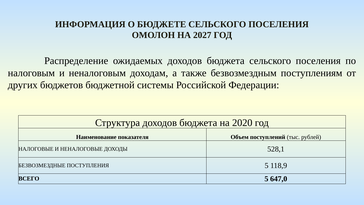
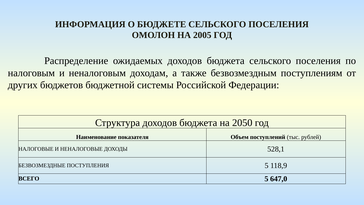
2027: 2027 -> 2005
2020: 2020 -> 2050
